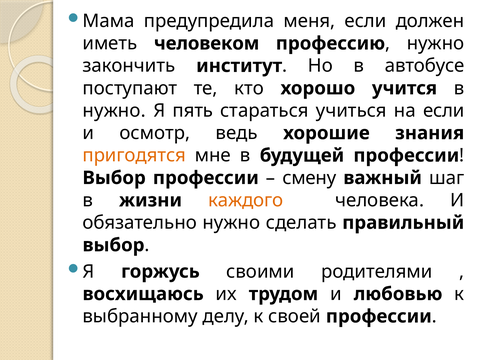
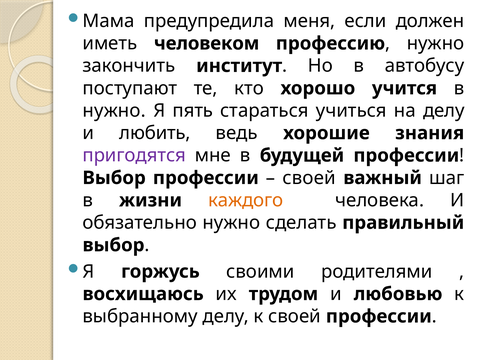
автобусе: автобусе -> автобусу
на если: если -> делу
осмотр: осмотр -> любить
пригодятся colour: orange -> purple
смену at (309, 178): смену -> своей
